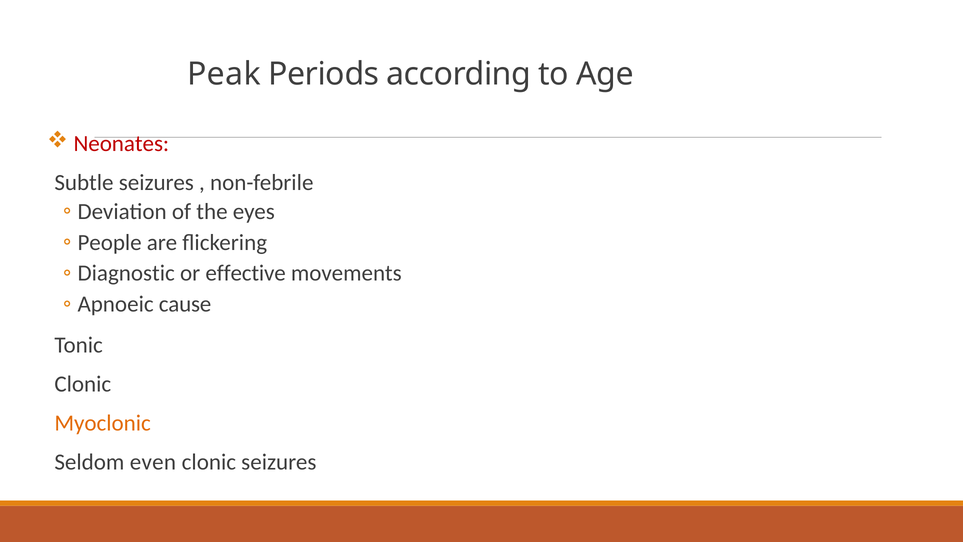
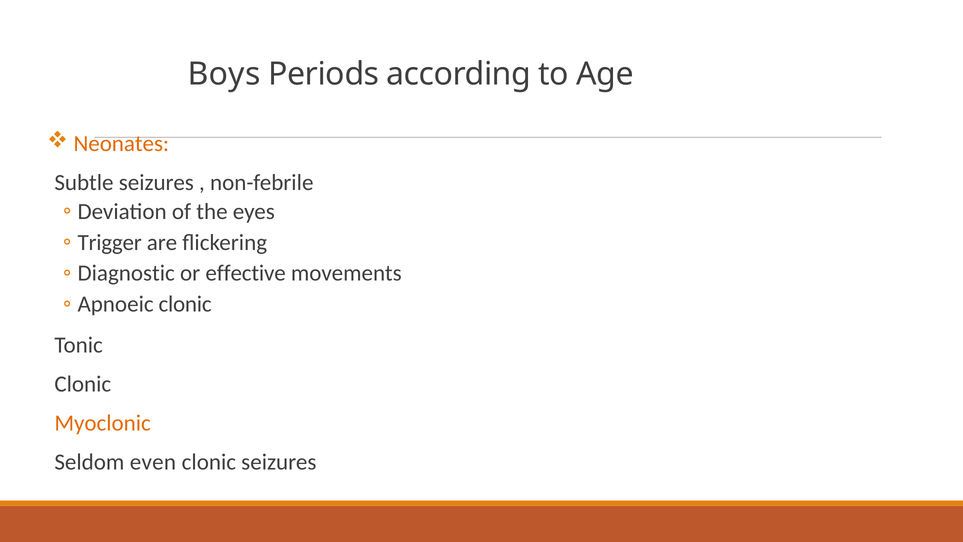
Peak: Peak -> Boys
Neonates colour: red -> orange
People: People -> Trigger
Apnoeic cause: cause -> clonic
